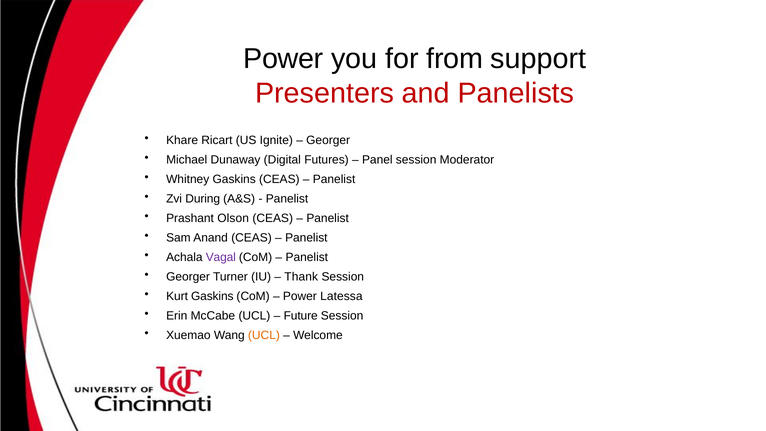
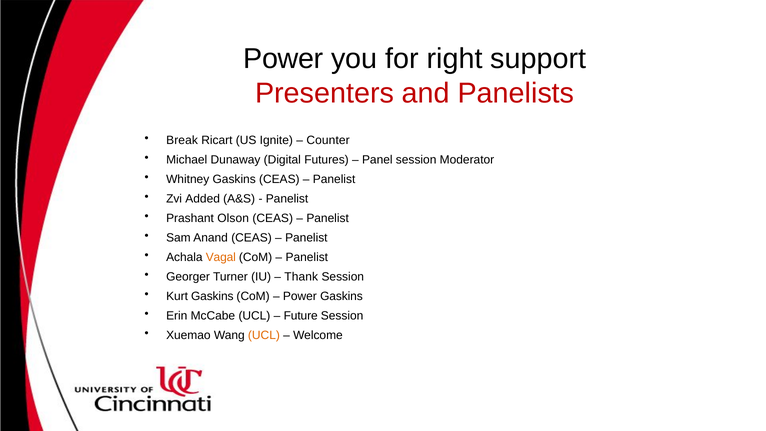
from: from -> right
Khare: Khare -> Break
Georger at (328, 140): Georger -> Counter
During: During -> Added
Vagal colour: purple -> orange
Power Latessa: Latessa -> Gaskins
